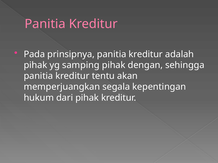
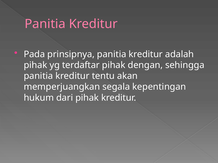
samping: samping -> terdaftar
